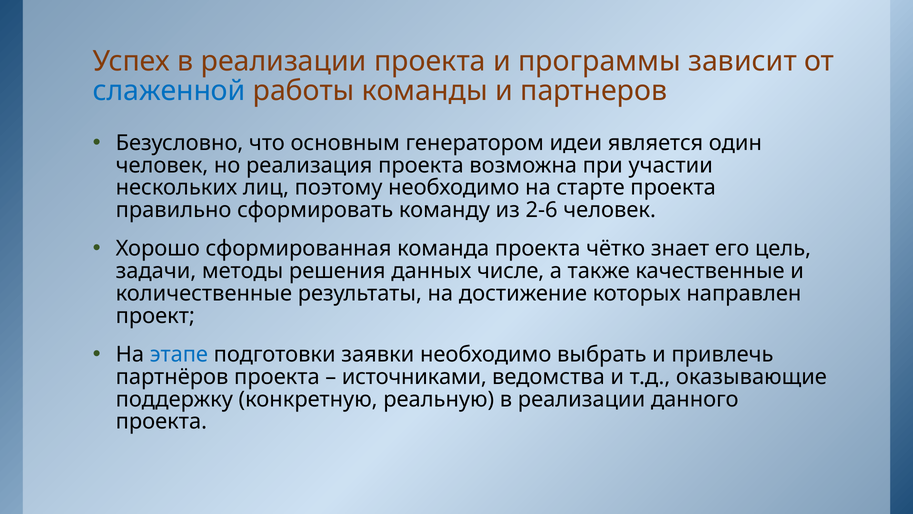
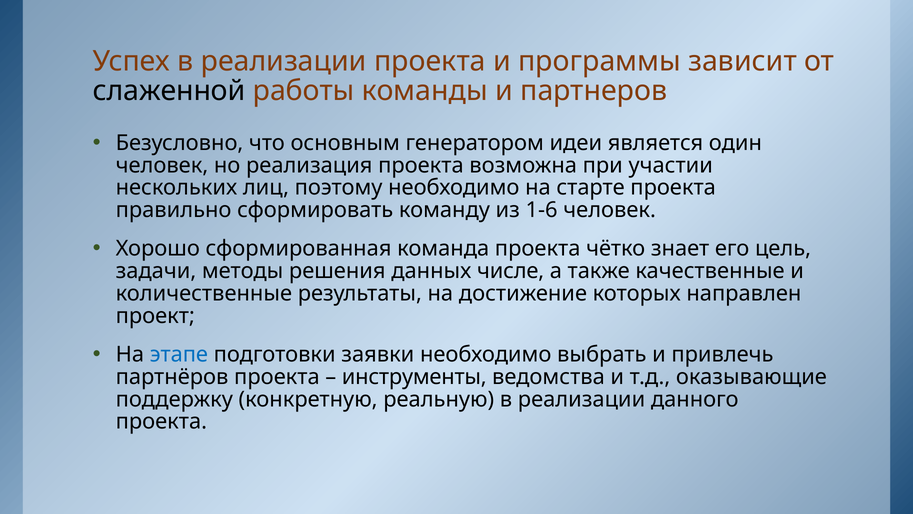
слаженной colour: blue -> black
2-6: 2-6 -> 1-6
источниками: источниками -> инструменты
